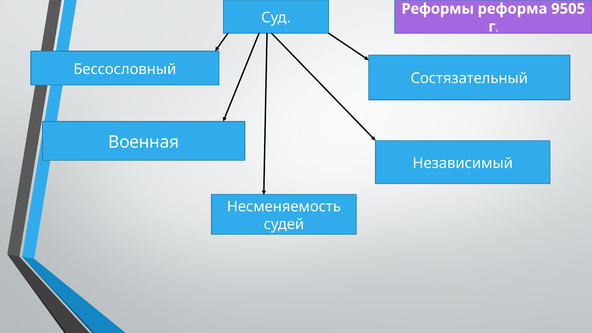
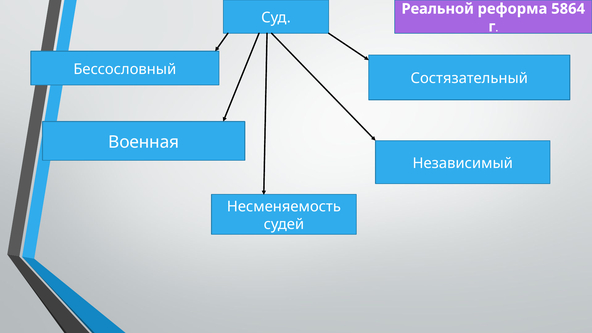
Реформы: Реформы -> Реальной
9505: 9505 -> 5864
